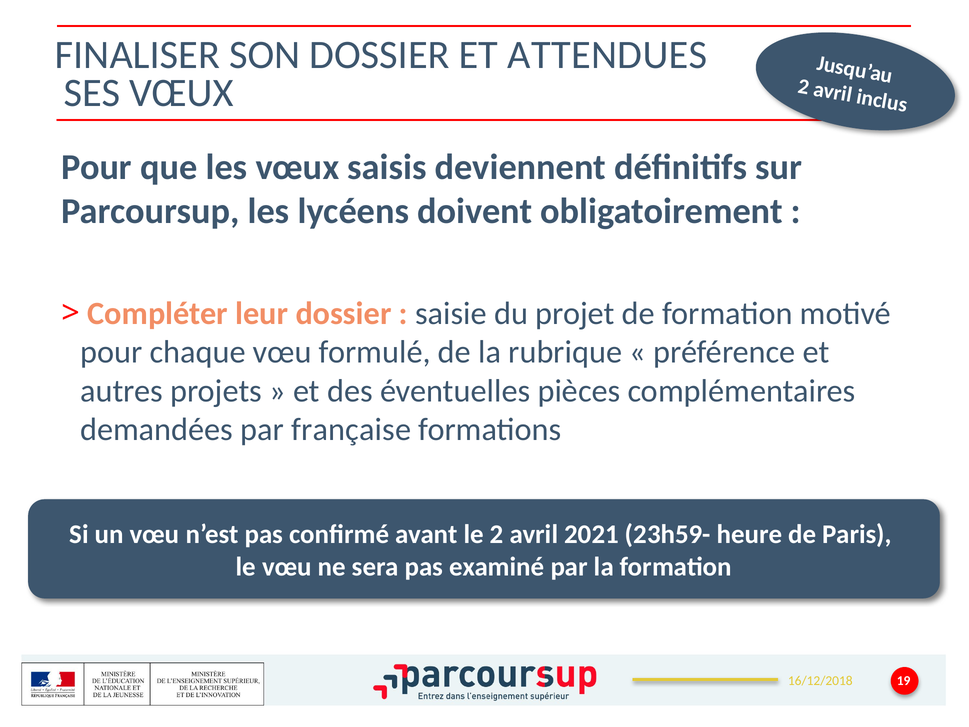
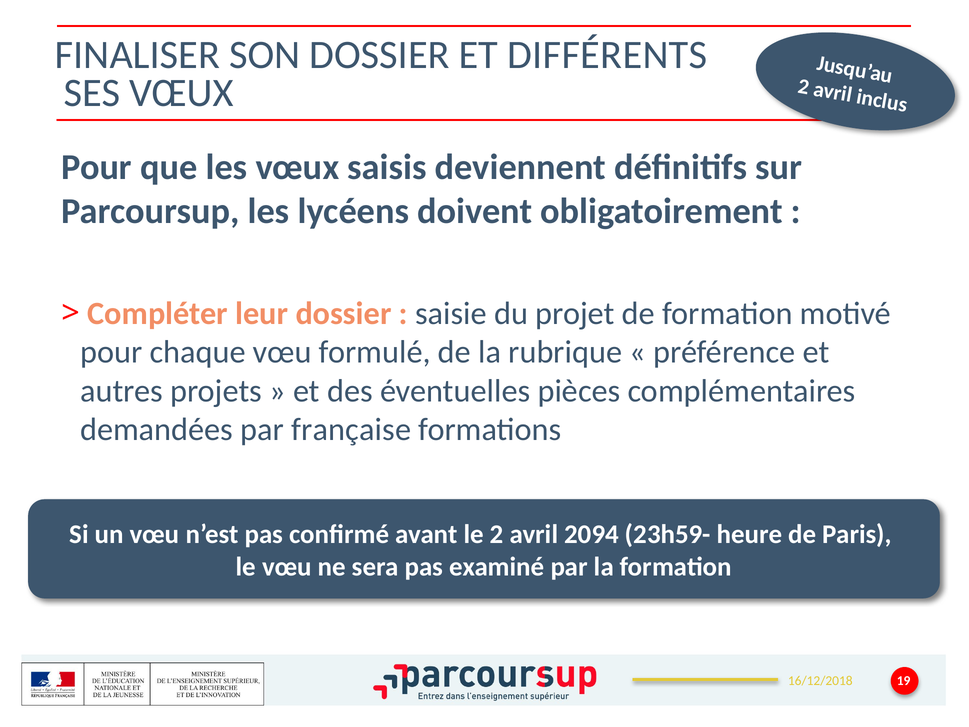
ATTENDUES: ATTENDUES -> DIFFÉRENTS
2021: 2021 -> 2094
